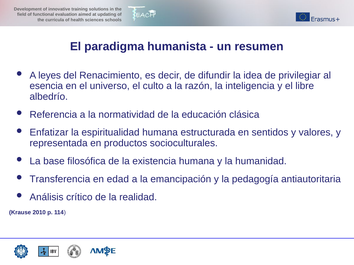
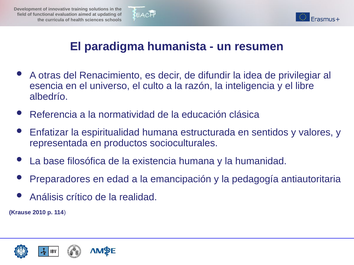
leyes: leyes -> otras
Transferencia: Transferencia -> Preparadores
